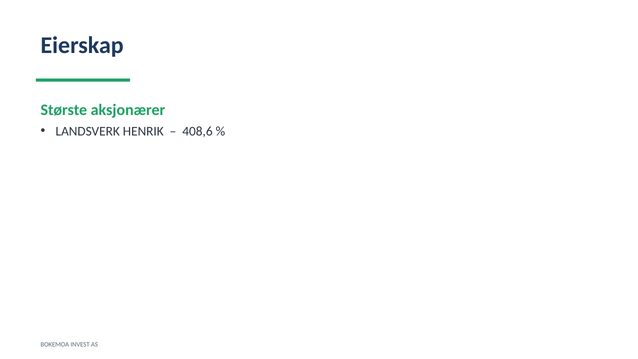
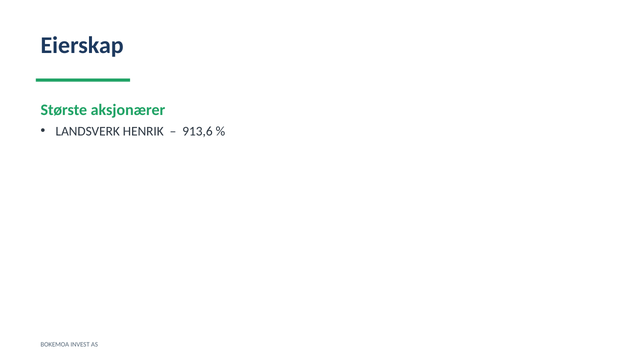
408,6: 408,6 -> 913,6
